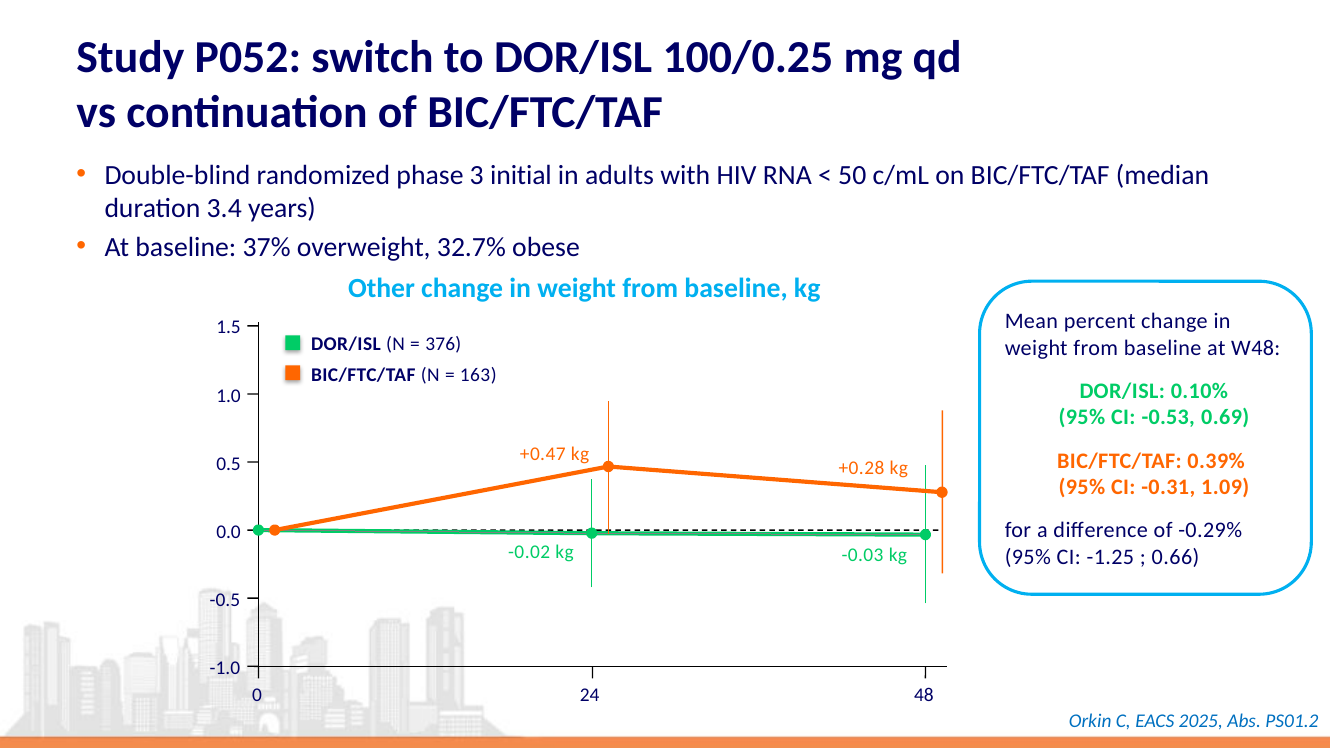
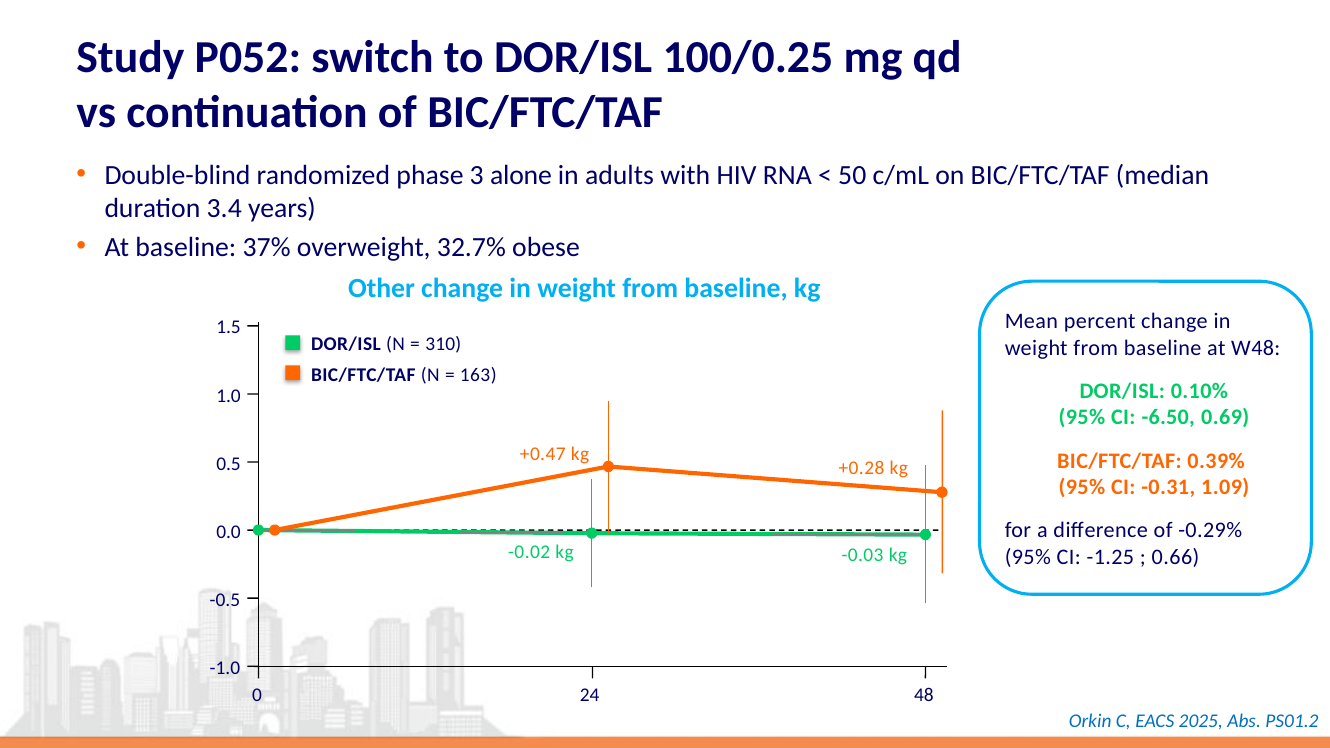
initial: initial -> alone
376: 376 -> 310
-0.53: -0.53 -> -6.50
